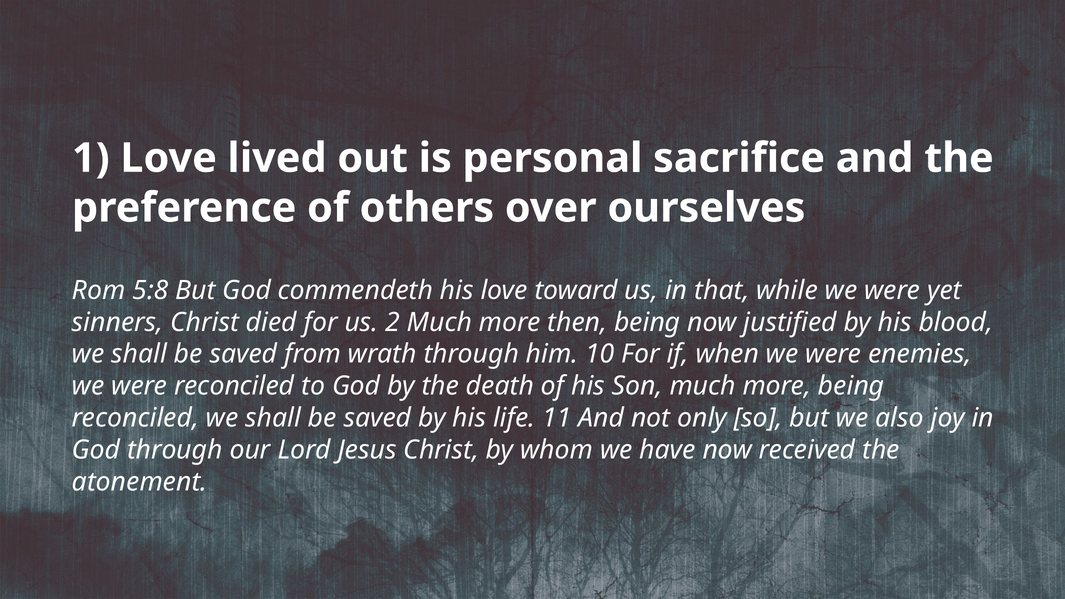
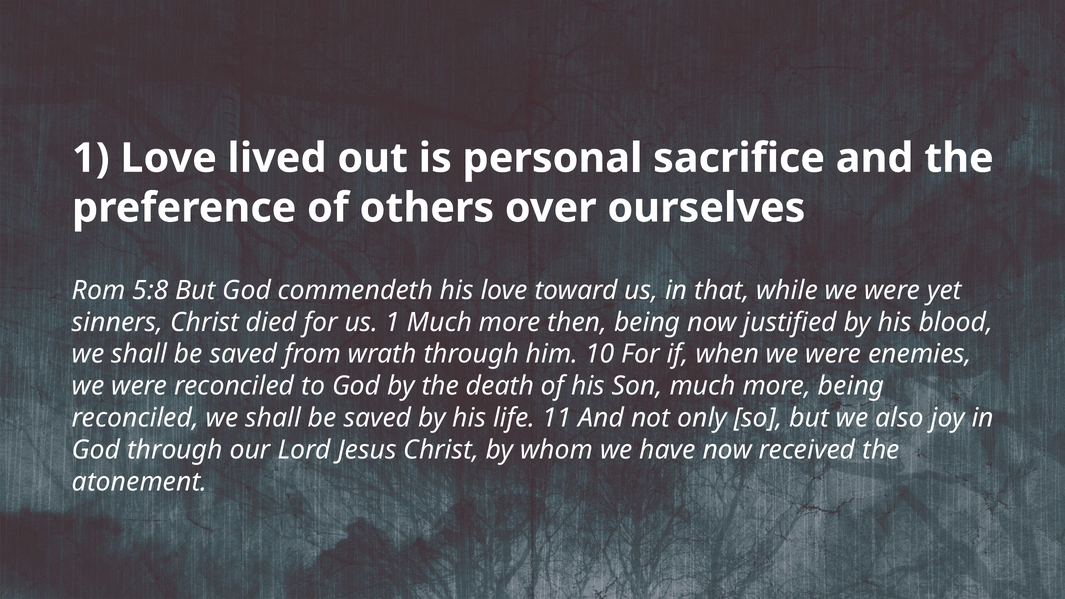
us 2: 2 -> 1
